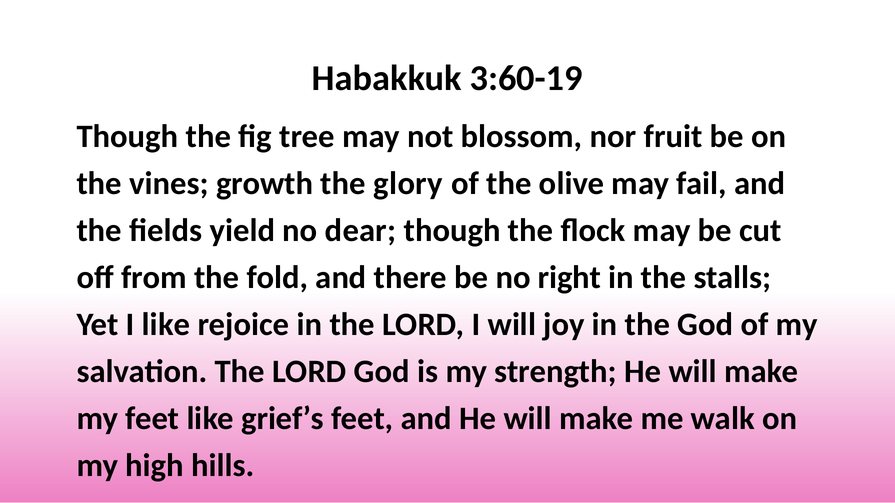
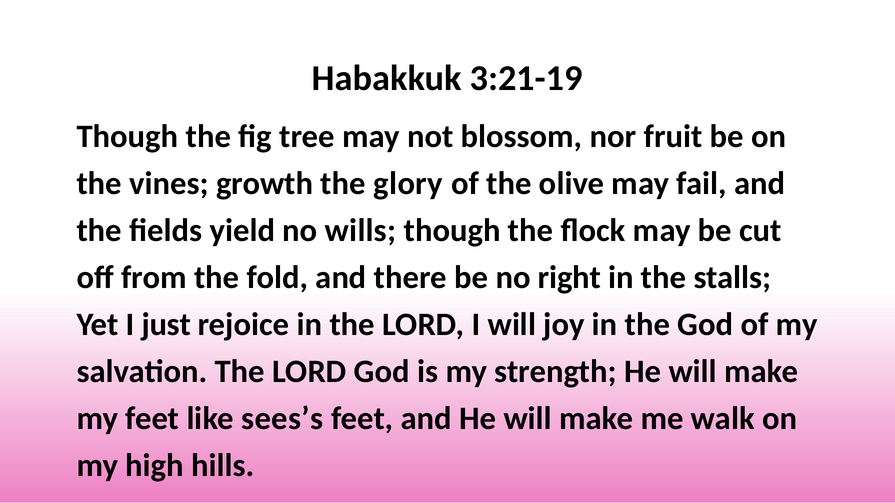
3:60-19: 3:60-19 -> 3:21-19
dear: dear -> wills
I like: like -> just
grief’s: grief’s -> sees’s
